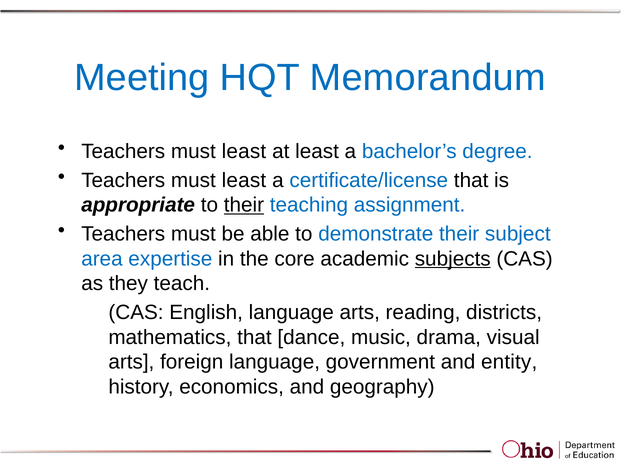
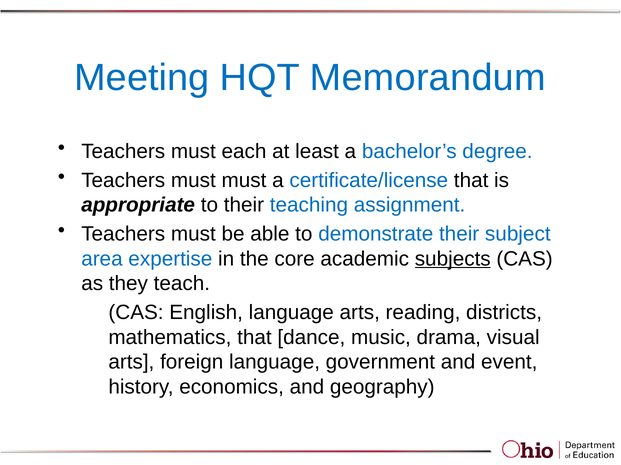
least at (244, 152): least -> each
least at (244, 180): least -> must
their at (244, 205) underline: present -> none
entity: entity -> event
